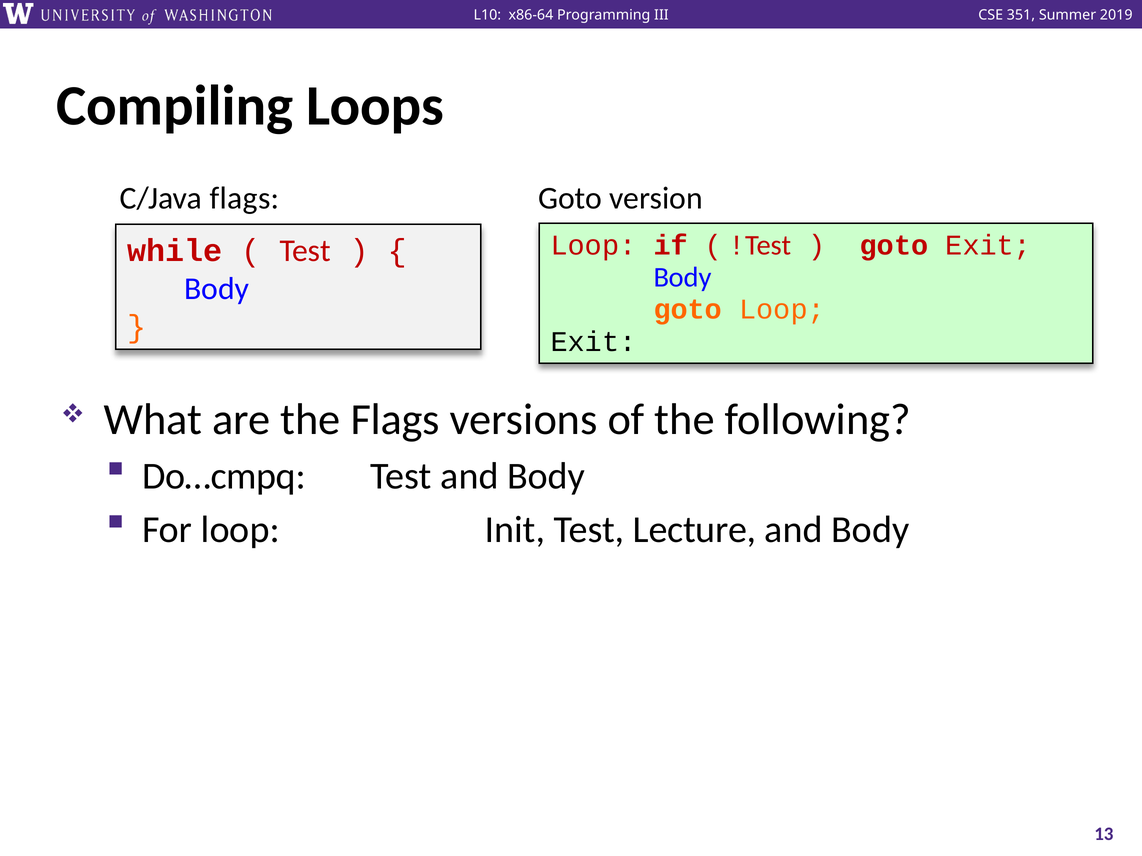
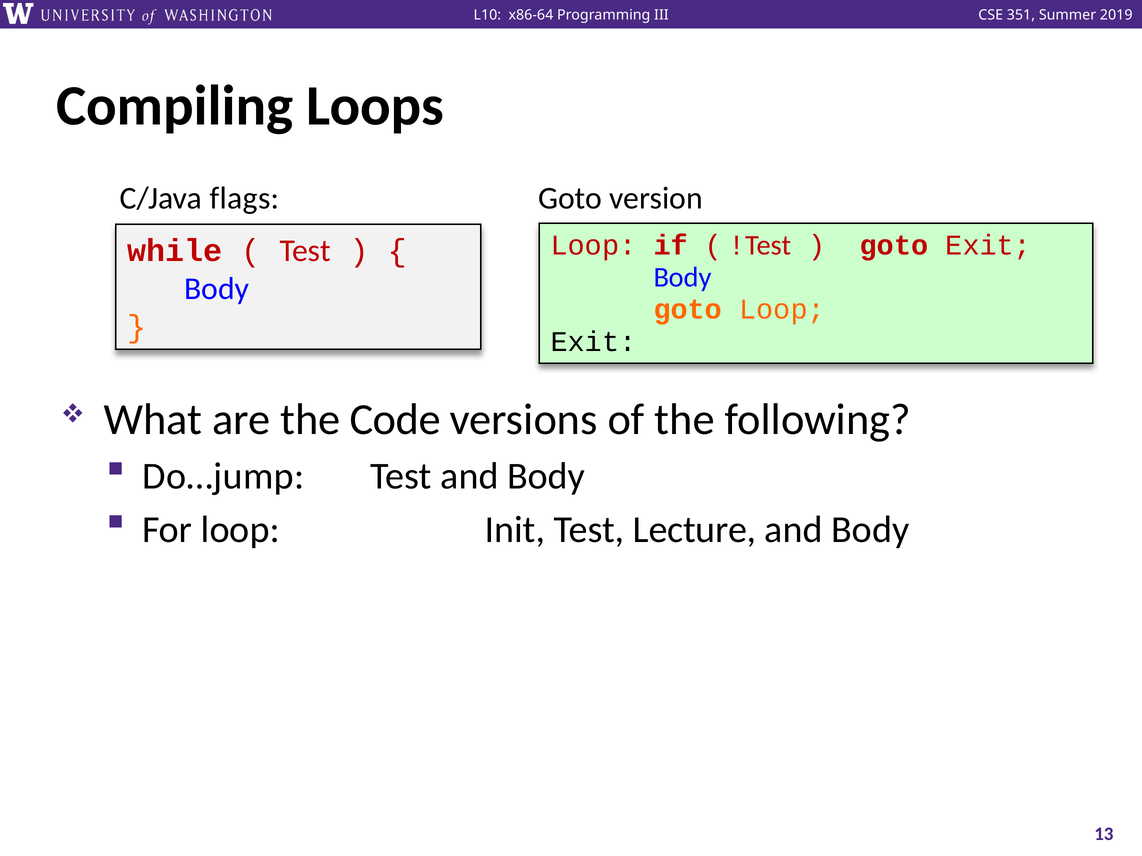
the Flags: Flags -> Code
Do…cmpq: Do…cmpq -> Do…jump
